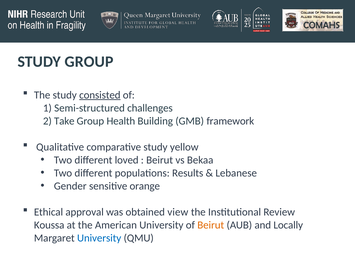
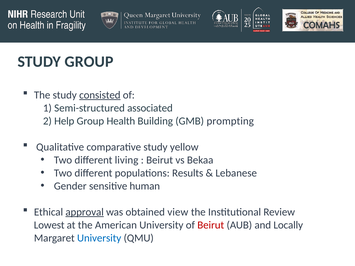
challenges: challenges -> associated
Take: Take -> Help
framework: framework -> prompting
loved: loved -> living
orange: orange -> human
approval underline: none -> present
Koussa: Koussa -> Lowest
Beirut at (211, 225) colour: orange -> red
